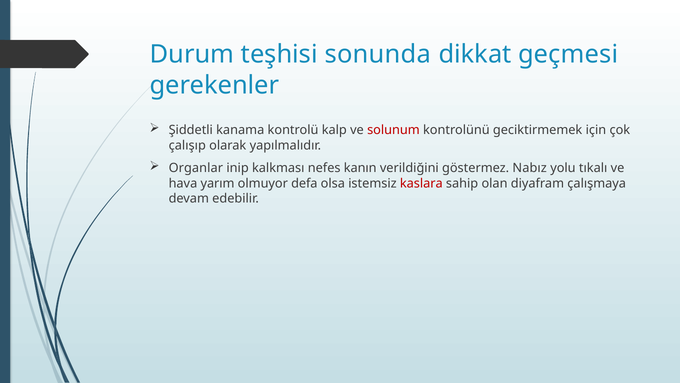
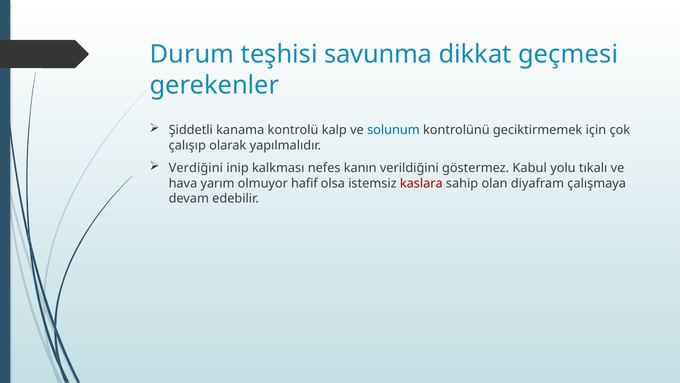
sonunda: sonunda -> savunma
solunum colour: red -> blue
Organlar: Organlar -> Verdiğini
Nabız: Nabız -> Kabul
defa: defa -> hafif
